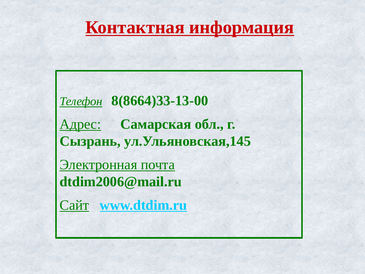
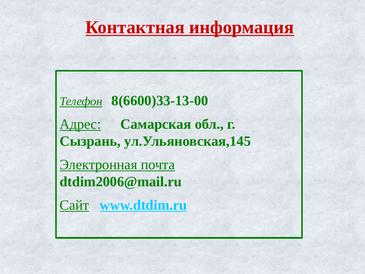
8(8664)33-13-00: 8(8664)33-13-00 -> 8(6600)33-13-00
